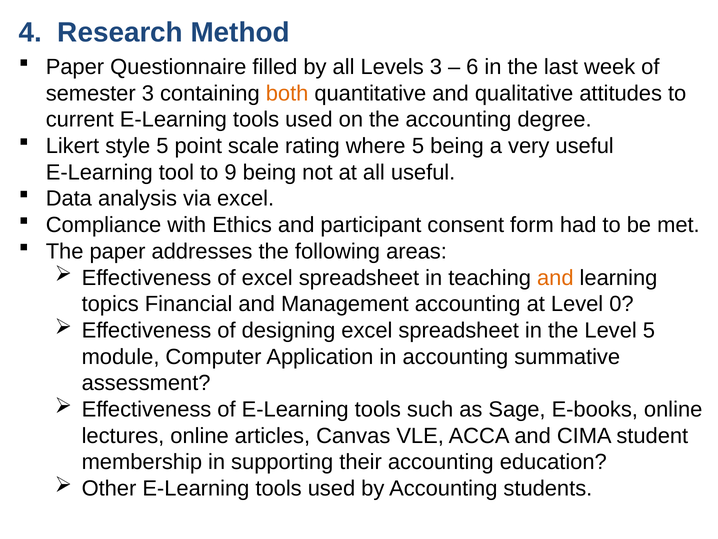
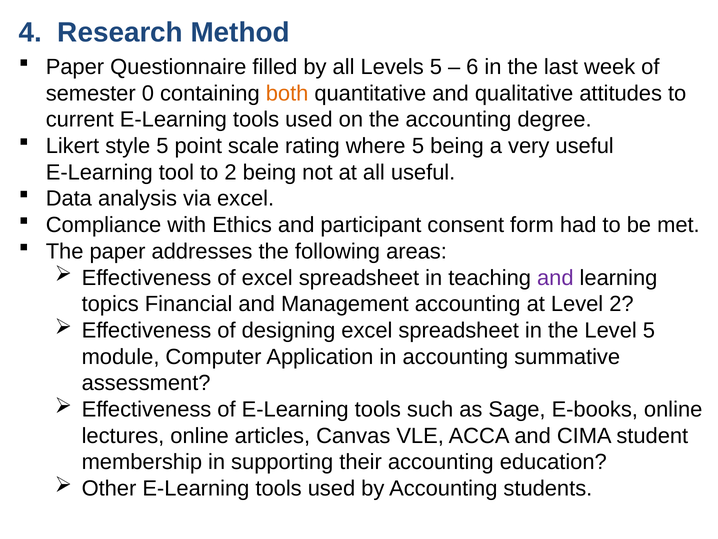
Levels 3: 3 -> 5
semester 3: 3 -> 0
to 9: 9 -> 2
and at (555, 278) colour: orange -> purple
Level 0: 0 -> 2
